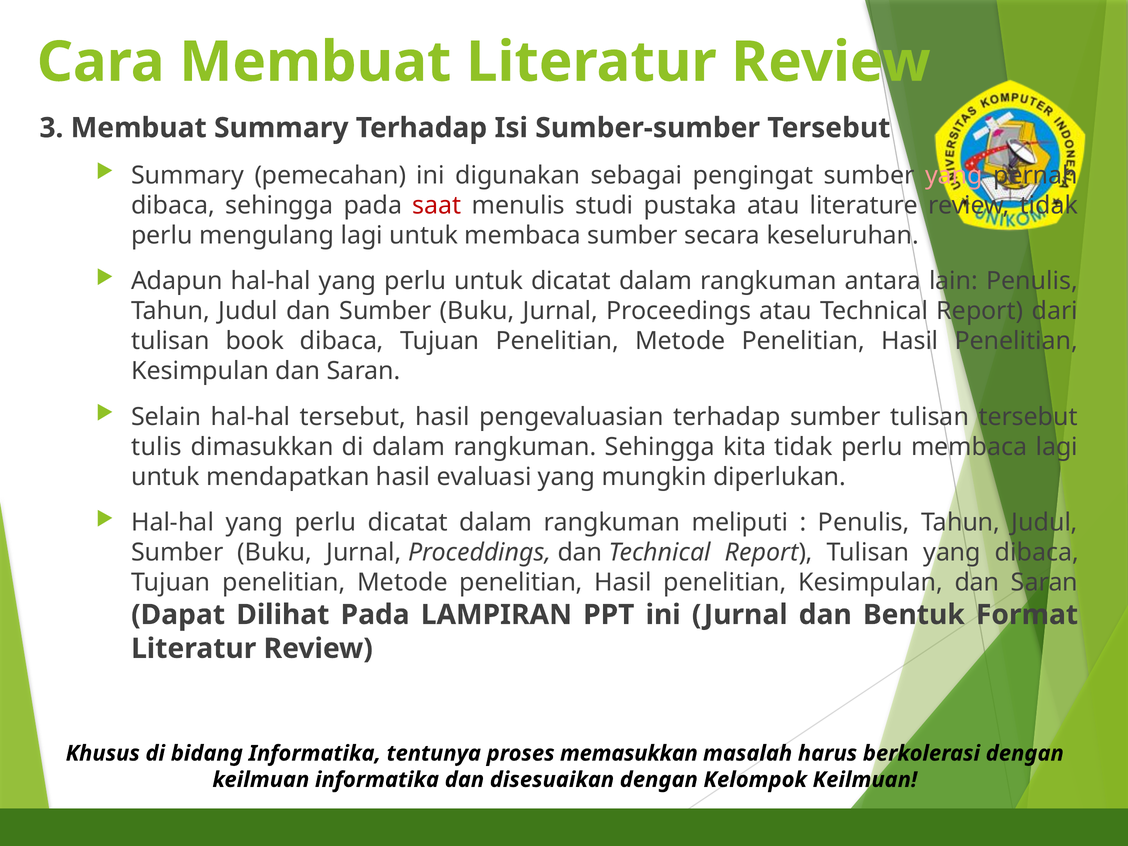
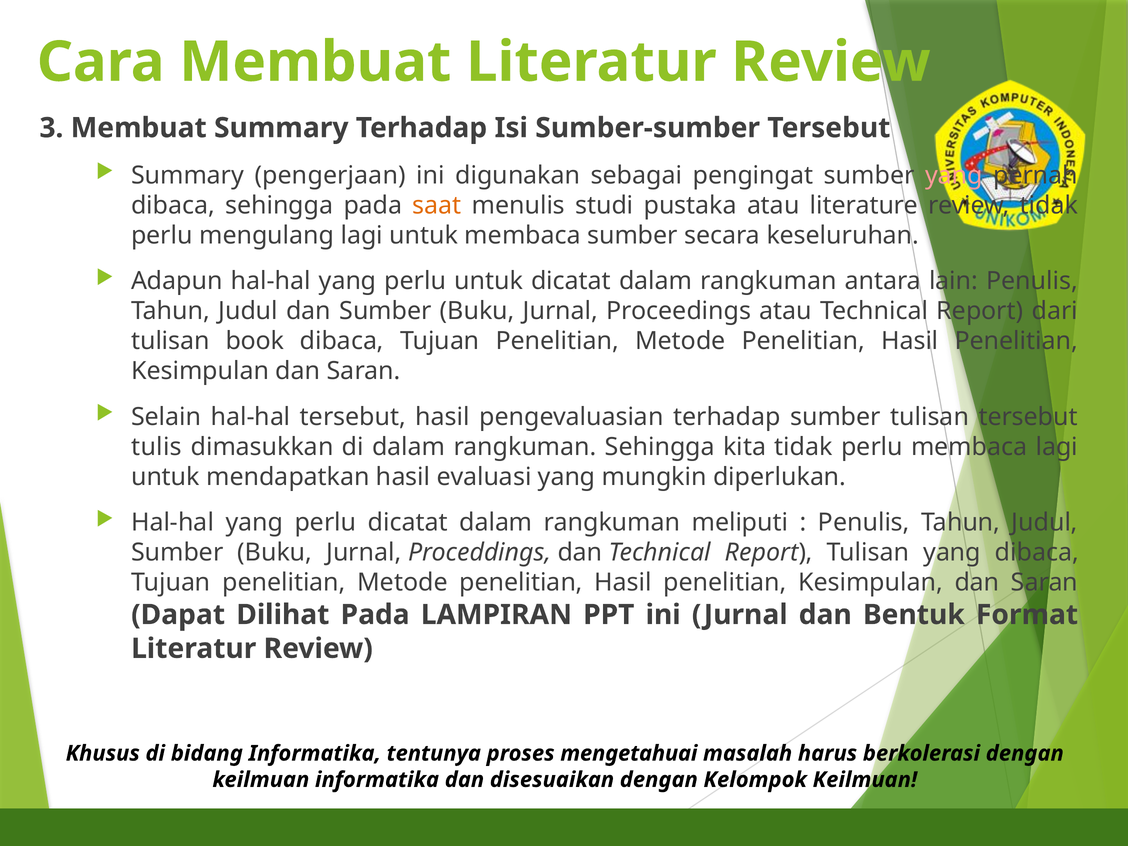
pemecahan: pemecahan -> pengerjaan
saat colour: red -> orange
memasukkan: memasukkan -> mengetahuai
